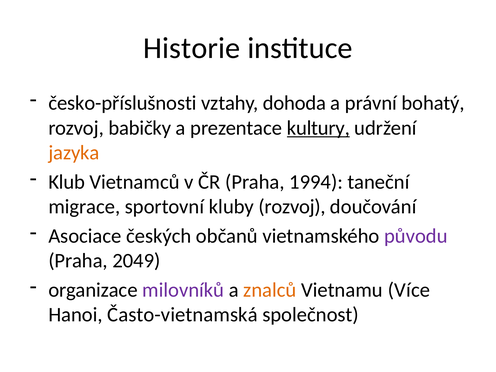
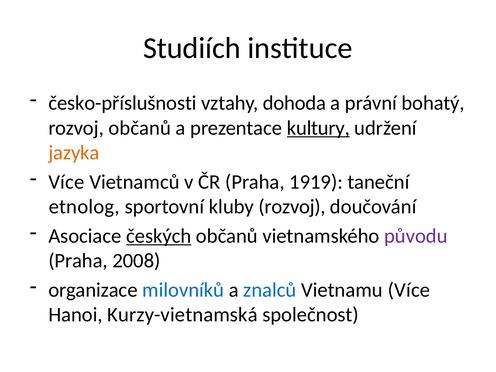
Historie: Historie -> Studiích
rozvoj babičky: babičky -> občanů
Klub at (67, 182): Klub -> Více
1994: 1994 -> 1919
migrace: migrace -> etnolog
českých underline: none -> present
2049: 2049 -> 2008
milovníků colour: purple -> blue
znalců colour: orange -> blue
Často-vietnamská: Často-vietnamská -> Kurzy-vietnamská
